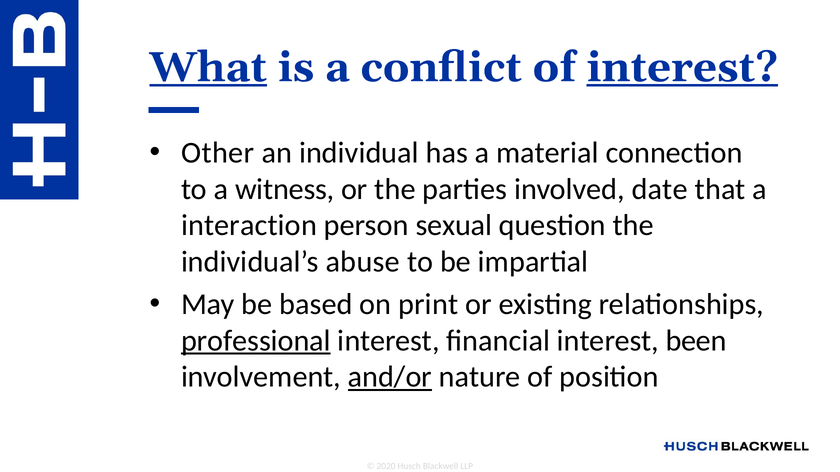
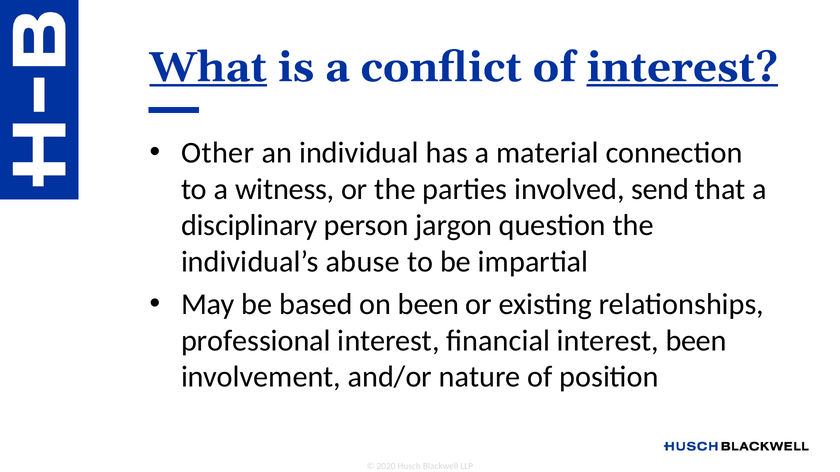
date: date -> send
interaction: interaction -> disciplinary
sexual: sexual -> jargon
on print: print -> been
professional underline: present -> none
and/or underline: present -> none
